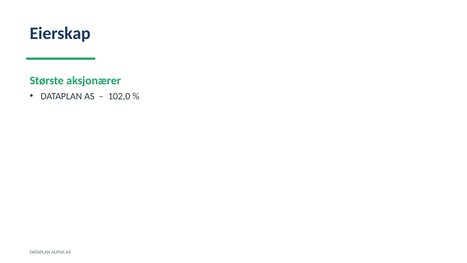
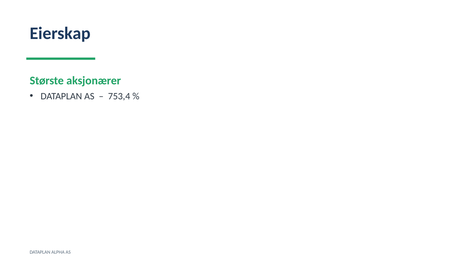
102,0: 102,0 -> 753,4
